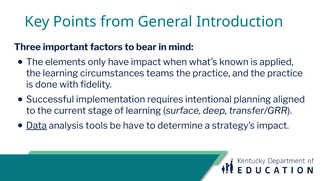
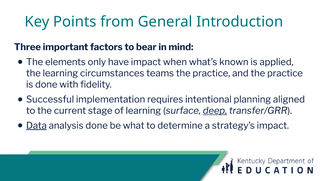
deep underline: none -> present
analysis tools: tools -> done
be have: have -> what
